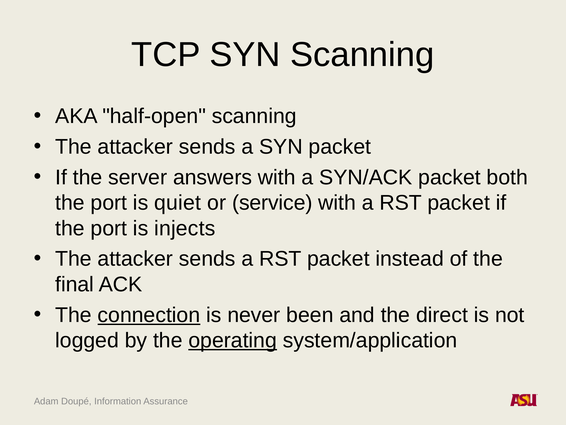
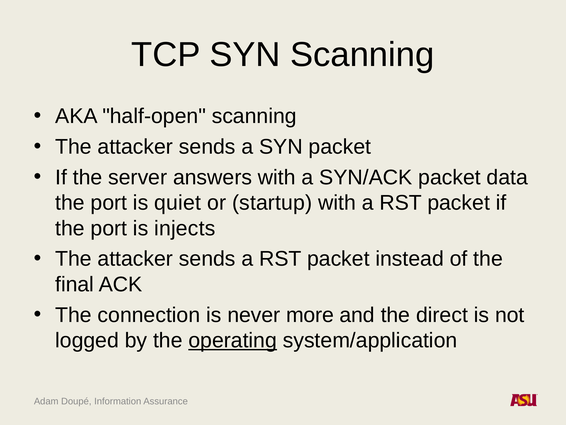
both: both -> data
service: service -> startup
connection underline: present -> none
been: been -> more
